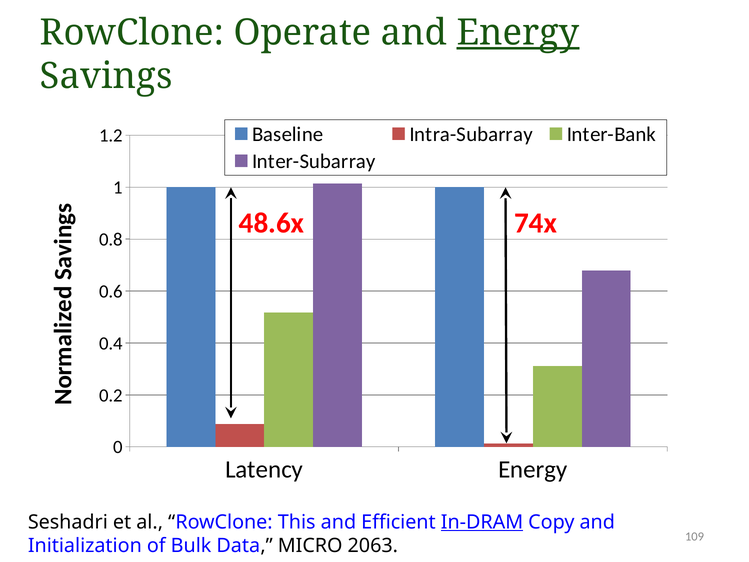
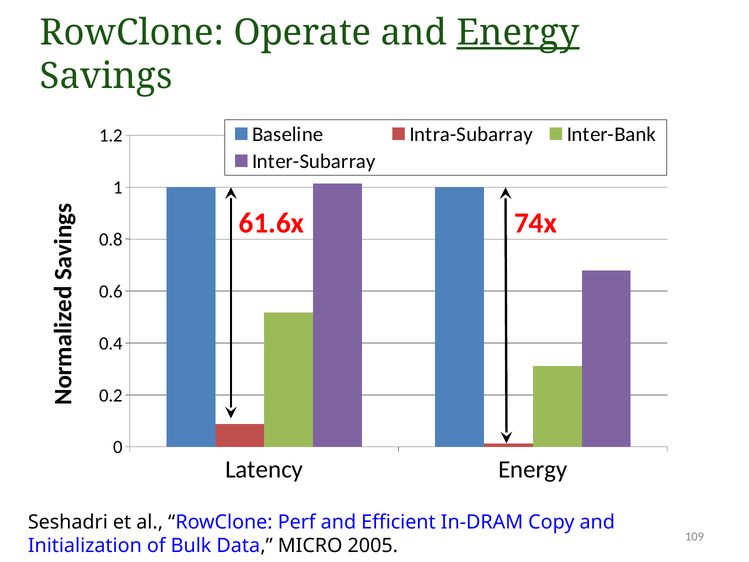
48.6x: 48.6x -> 61.6x
This: This -> Perf
In-DRAM underline: present -> none
2063: 2063 -> 2005
